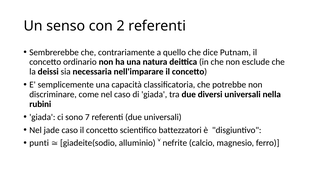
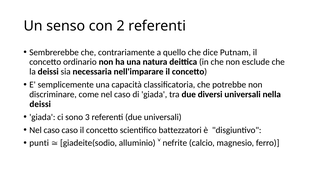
rubini at (40, 104): rubini -> deissi
7: 7 -> 3
jade at (52, 130): jade -> caso
